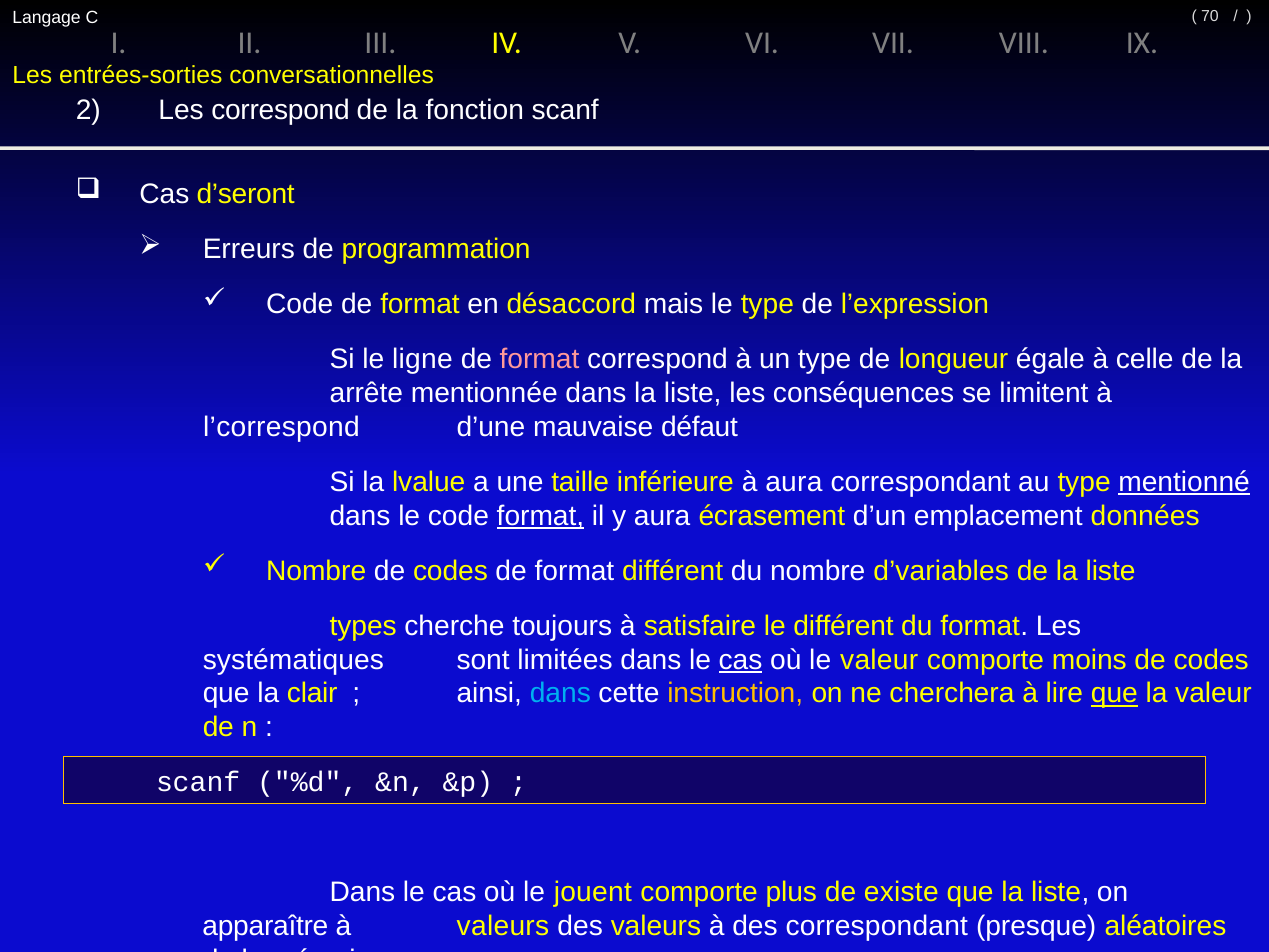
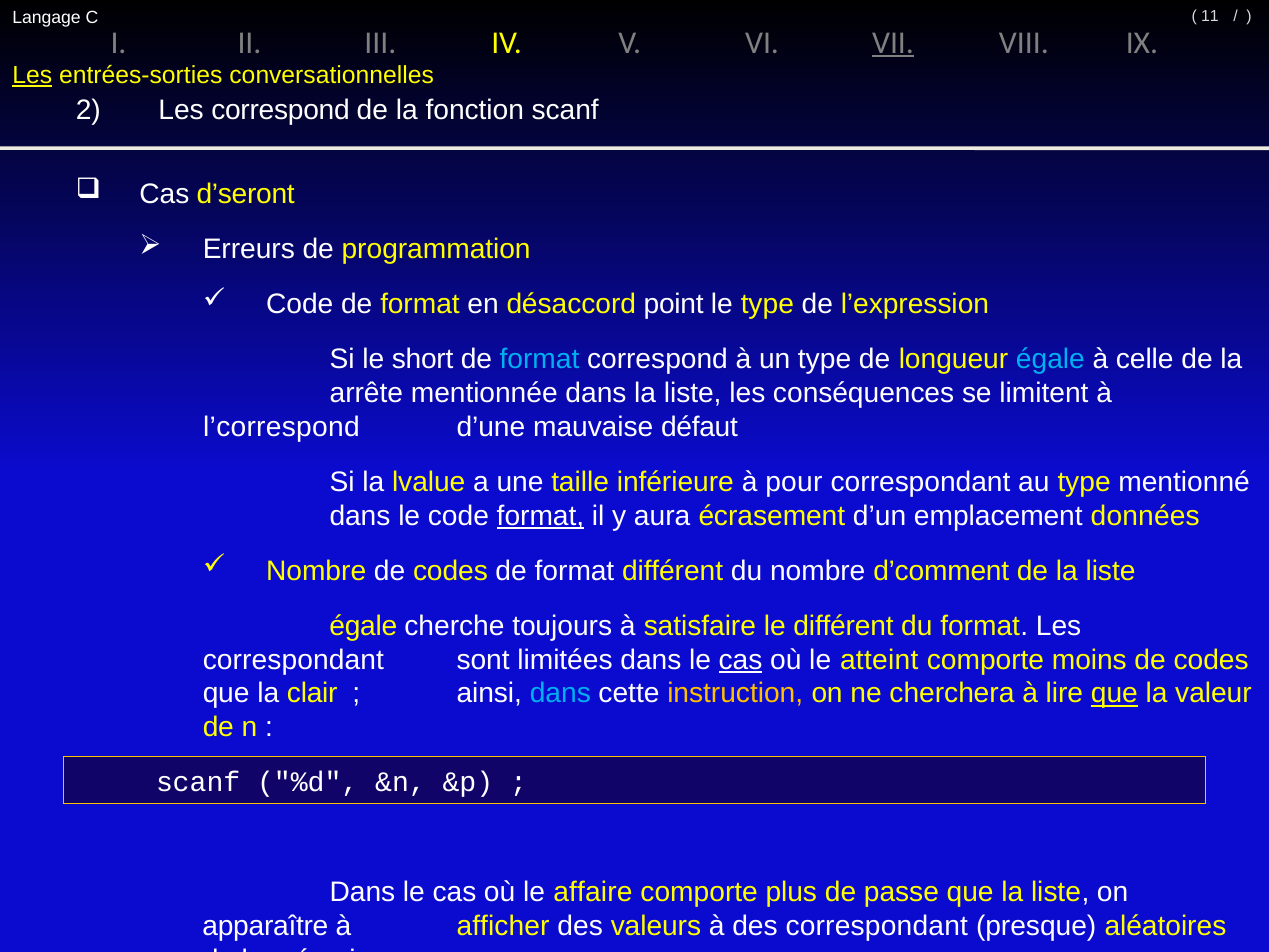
70: 70 -> 11
VII underline: none -> present
Les at (32, 76) underline: none -> present
mais: mais -> point
ligne: ligne -> short
format at (540, 359) colour: pink -> light blue
égale at (1050, 359) colour: white -> light blue
à aura: aura -> pour
mentionné underline: present -> none
d’variables: d’variables -> d’comment
types at (363, 626): types -> égale
systématiques at (293, 660): systématiques -> correspondant
le valeur: valeur -> atteint
jouent: jouent -> affaire
existe: existe -> passe
à valeurs: valeurs -> afficher
